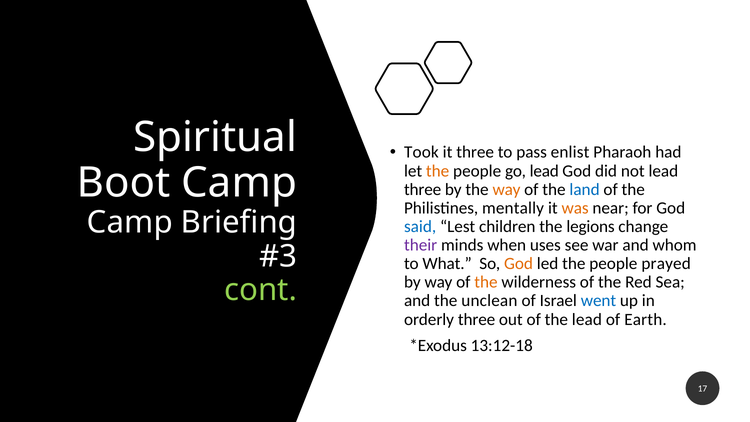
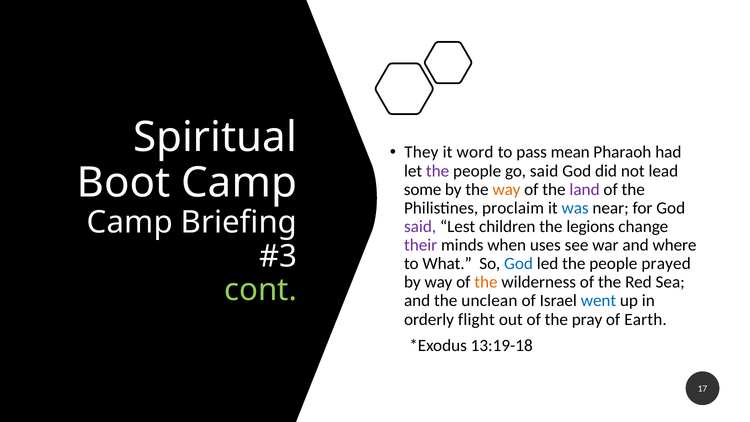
Took: Took -> They
it three: three -> word
enlist: enlist -> mean
the at (438, 171) colour: orange -> purple
go lead: lead -> said
three at (423, 189): three -> some
land colour: blue -> purple
mentally: mentally -> proclaim
was colour: orange -> blue
said at (420, 226) colour: blue -> purple
whom: whom -> where
God at (519, 264) colour: orange -> blue
orderly three: three -> flight
the lead: lead -> pray
13:12-18: 13:12-18 -> 13:19-18
